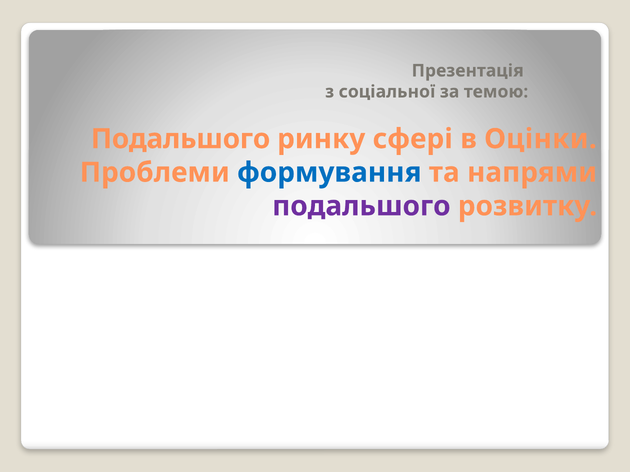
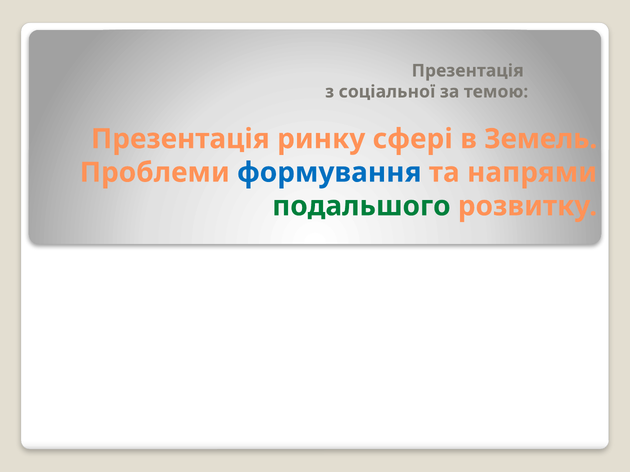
Подальшого at (180, 139): Подальшого -> Презентація
Оцінки: Оцінки -> Земель
подальшого at (361, 206) colour: purple -> green
